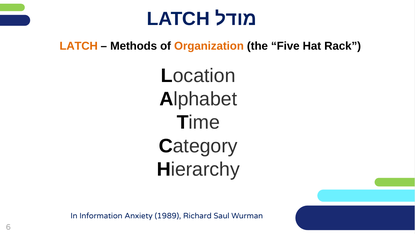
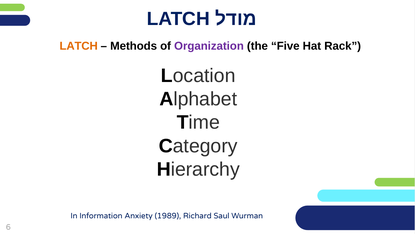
Organization colour: orange -> purple
